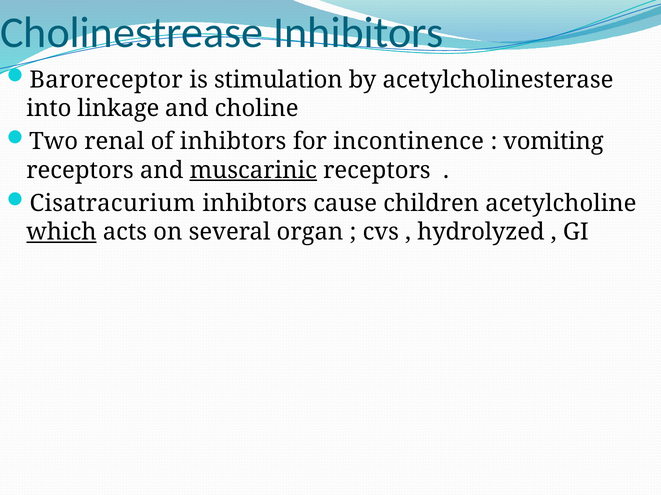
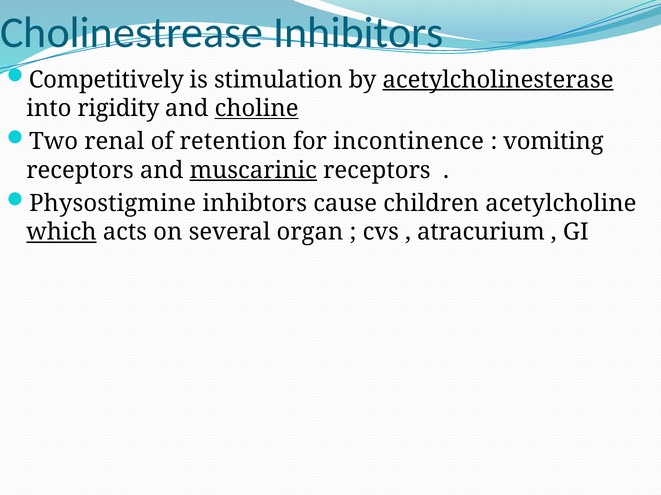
Baroreceptor: Baroreceptor -> Competitively
acetylcholinesterase underline: none -> present
linkage: linkage -> rigidity
choline underline: none -> present
of inhibtors: inhibtors -> retention
Cisatracurium: Cisatracurium -> Physostigmine
hydrolyzed: hydrolyzed -> atracurium
